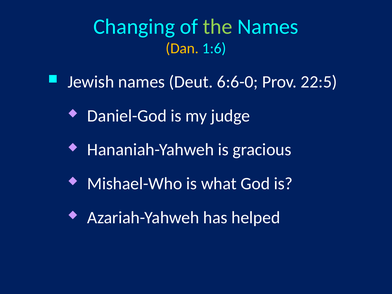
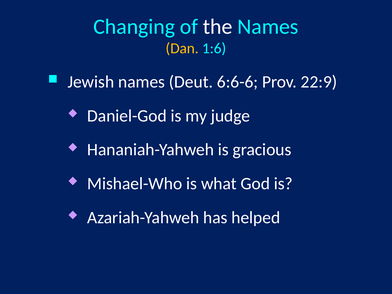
the colour: light green -> white
6:6-0: 6:6-0 -> 6:6-6
22:5: 22:5 -> 22:9
